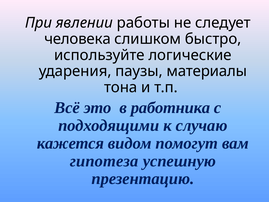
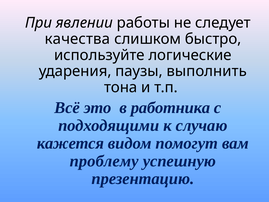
человека: человека -> качества
материалы: материалы -> выполнить
гипотеза: гипотеза -> проблему
